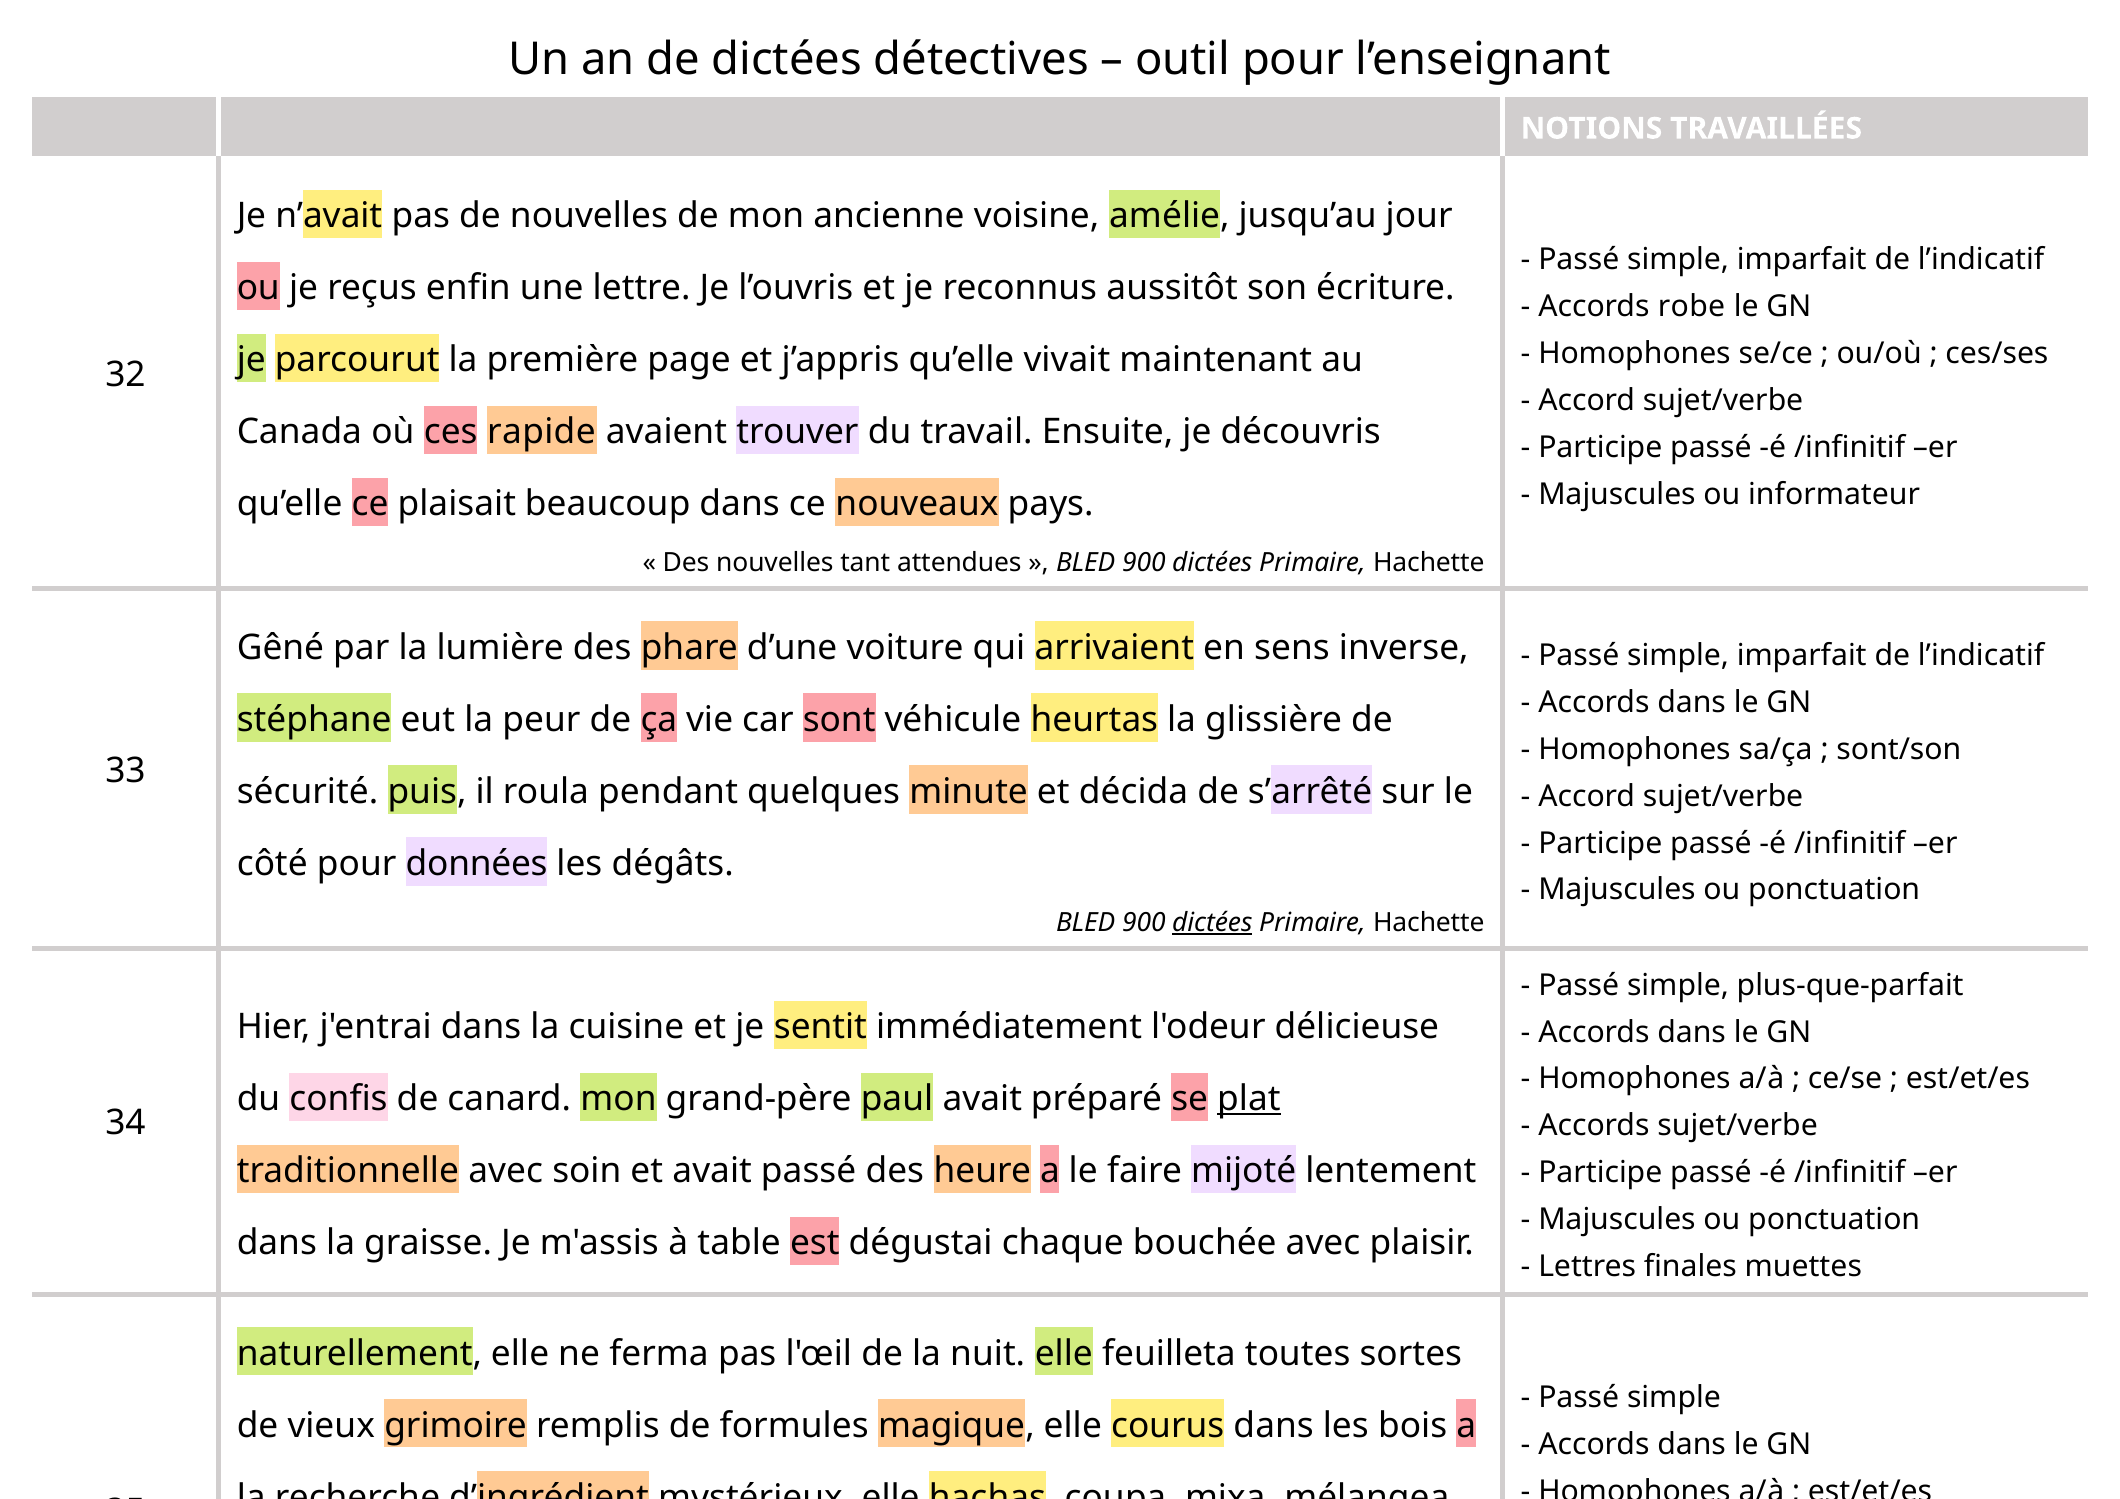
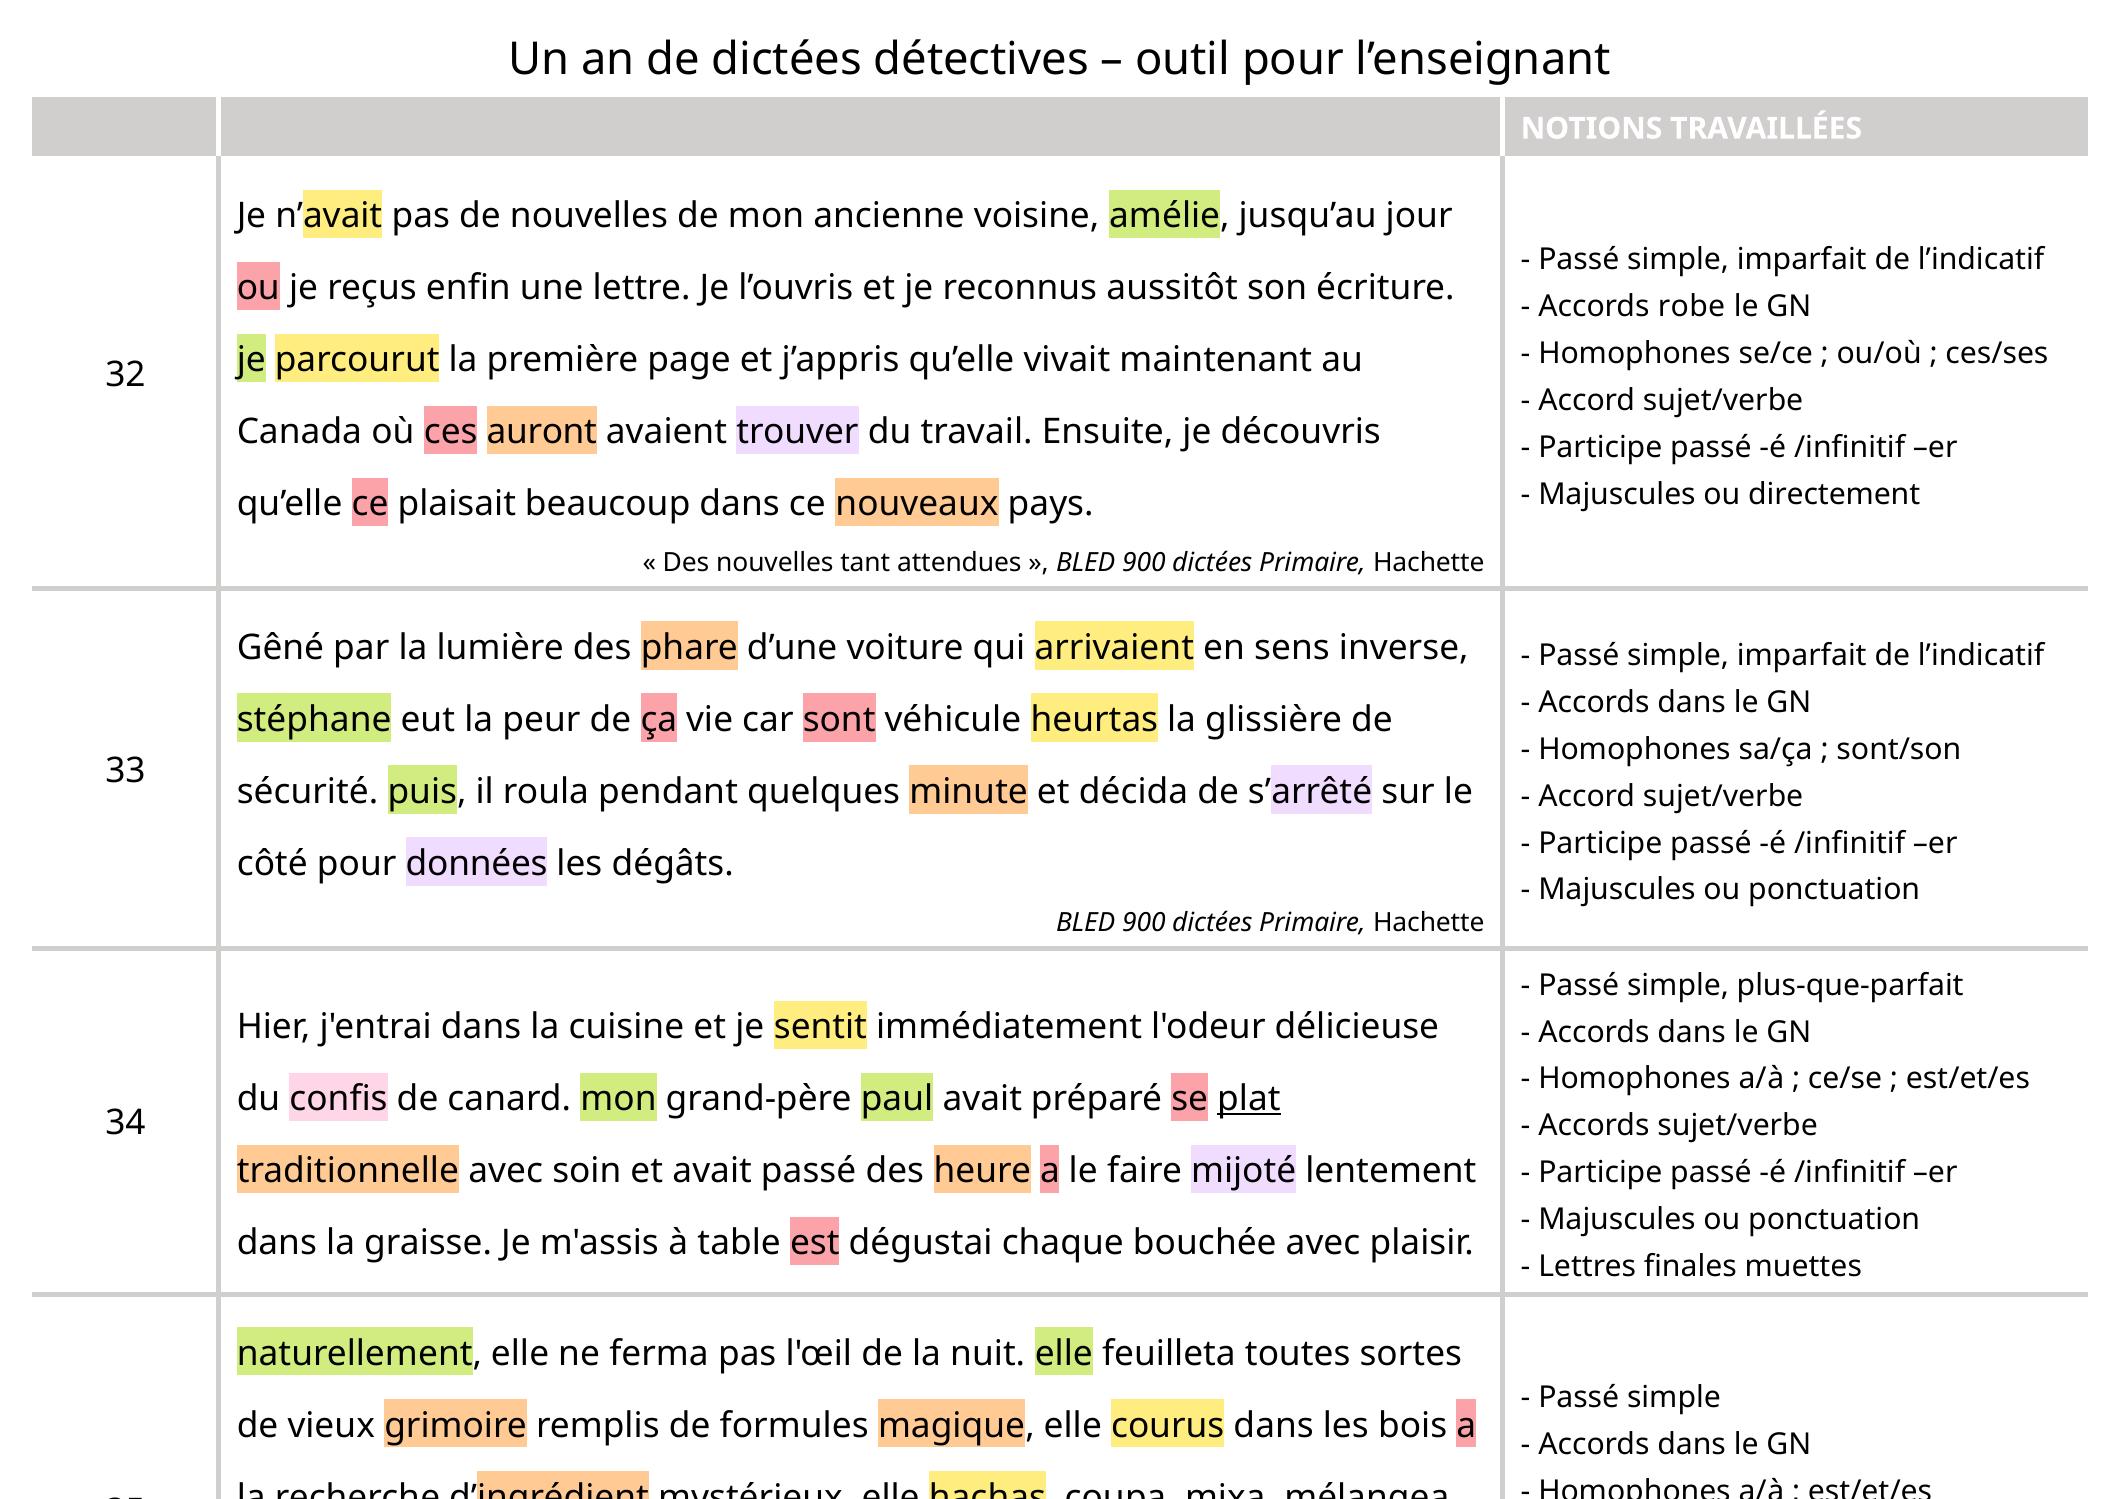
rapide: rapide -> auront
informateur: informateur -> directement
dictées at (1212, 923) underline: present -> none
